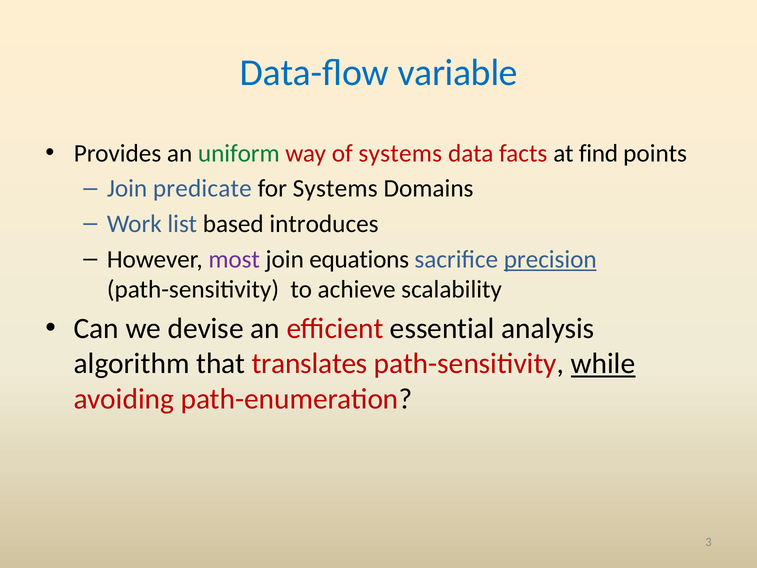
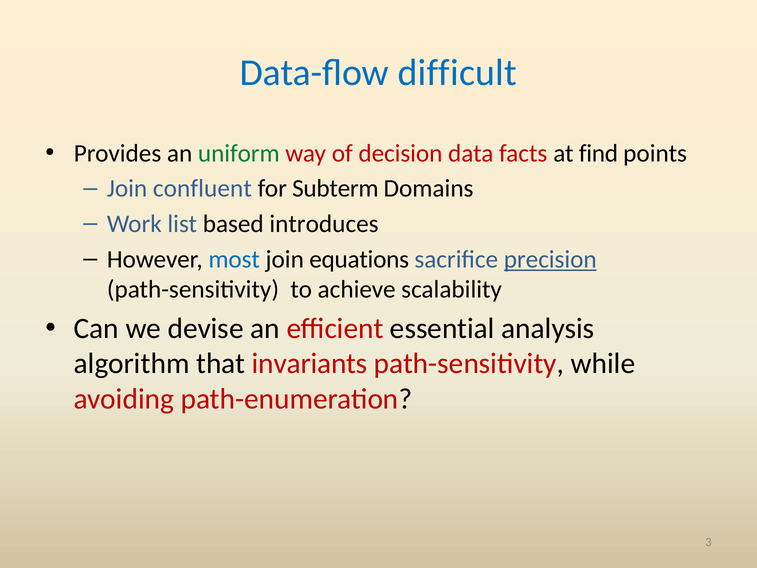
variable: variable -> difficult
of systems: systems -> decision
predicate: predicate -> confluent
for Systems: Systems -> Subterm
most colour: purple -> blue
translates: translates -> invariants
while underline: present -> none
